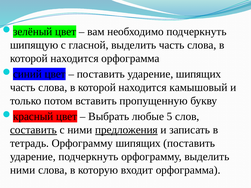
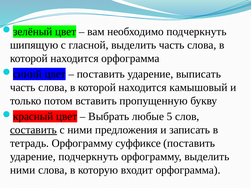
ударение шипящих: шипящих -> выписать
предложения underline: present -> none
Орфограмму шипящих: шипящих -> суффиксе
